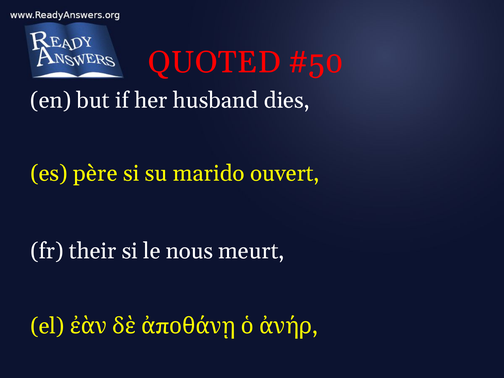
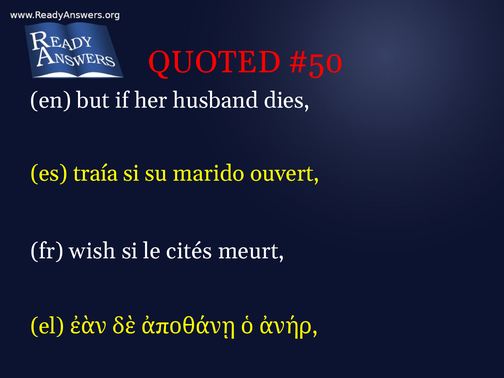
père: père -> traía
their: their -> wish
nous: nous -> cités
